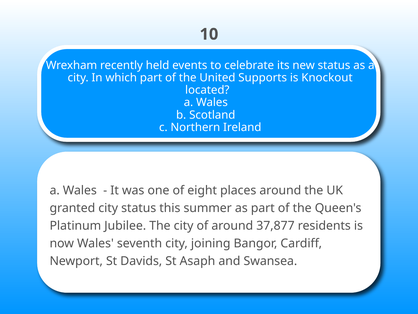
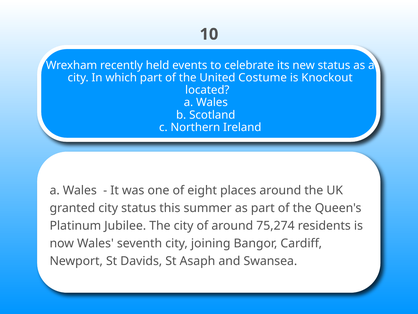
Supports: Supports -> Costume
37,877: 37,877 -> 75,274
